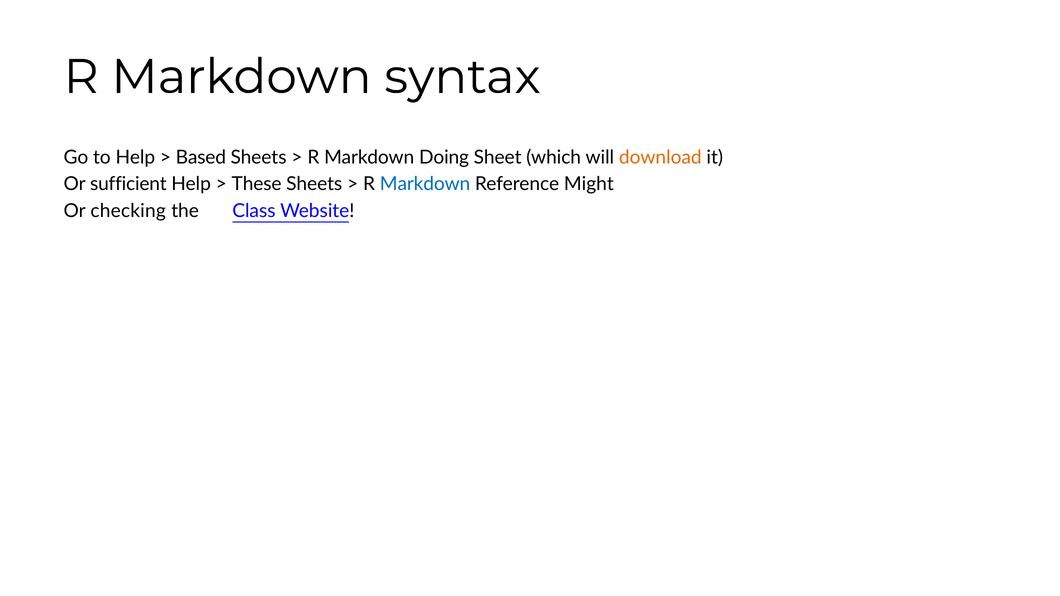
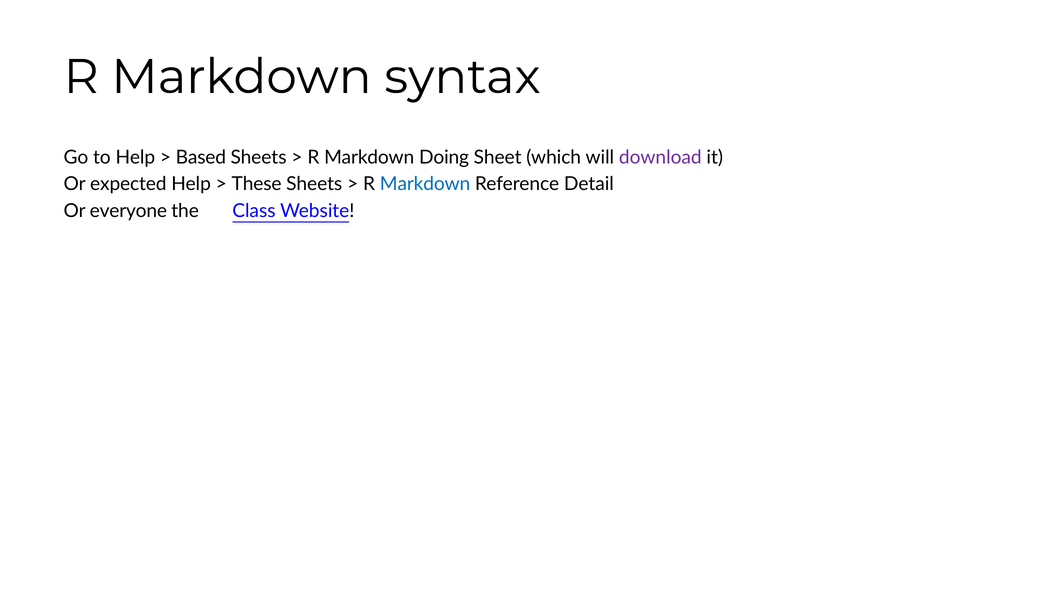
download colour: orange -> purple
sufficient: sufficient -> expected
Might: Might -> Detail
checking: checking -> everyone
